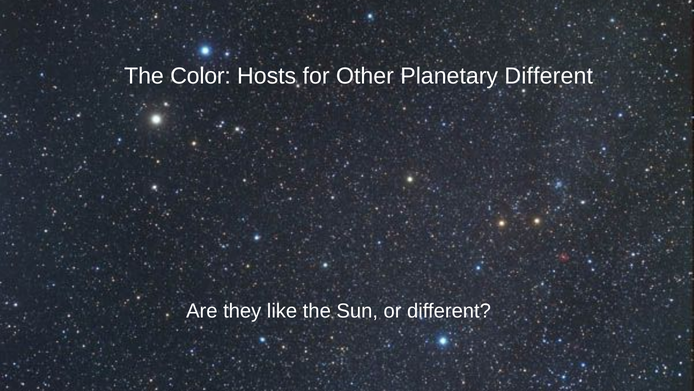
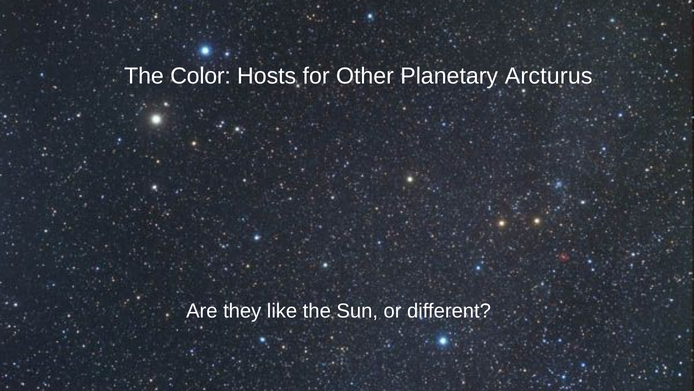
Planetary Different: Different -> Arcturus
